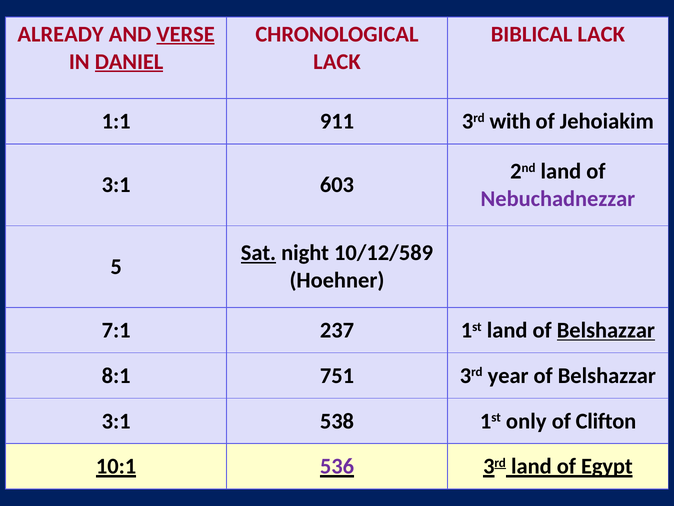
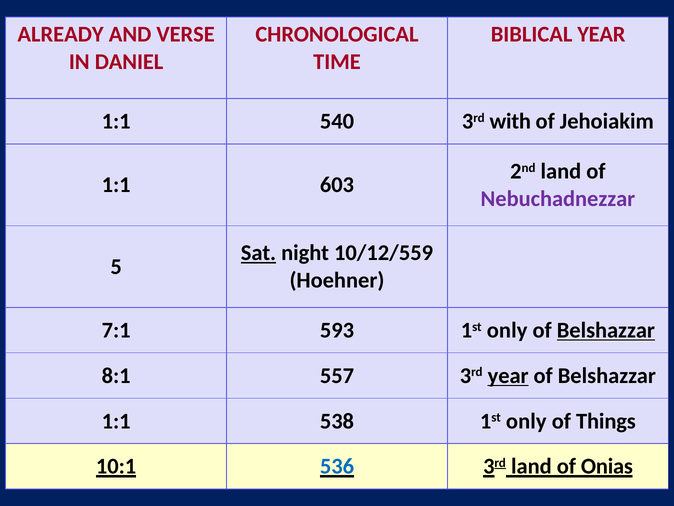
VERSE underline: present -> none
BIBLICAL LACK: LACK -> YEAR
DANIEL underline: present -> none
LACK at (337, 62): LACK -> TIME
911: 911 -> 540
3:1 at (116, 185): 3:1 -> 1:1
10/12/589: 10/12/589 -> 10/12/559
237: 237 -> 593
land at (507, 330): land -> only
751: 751 -> 557
year at (508, 375) underline: none -> present
3:1 at (116, 421): 3:1 -> 1:1
Clifton: Clifton -> Things
536 colour: purple -> blue
Egypt: Egypt -> Onias
